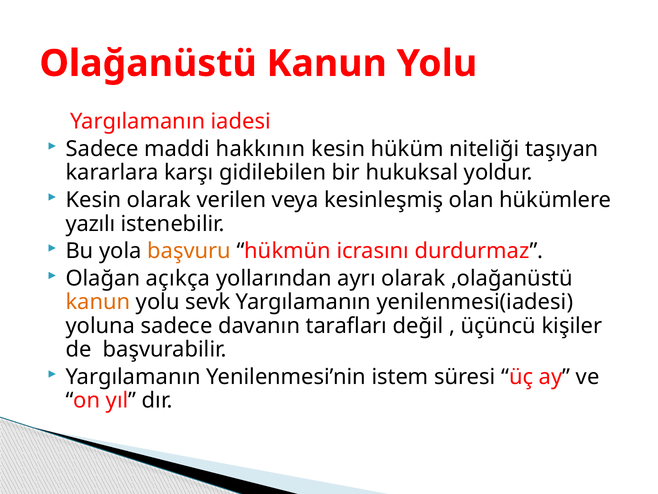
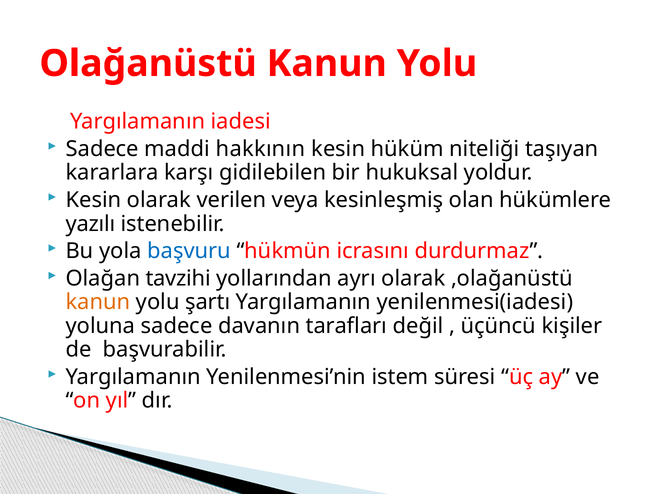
başvuru colour: orange -> blue
açıkça: açıkça -> tavzihi
sevk: sevk -> şartı
